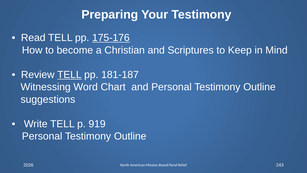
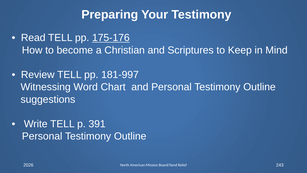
TELL at (69, 75) underline: present -> none
181-187: 181-187 -> 181-997
919: 919 -> 391
